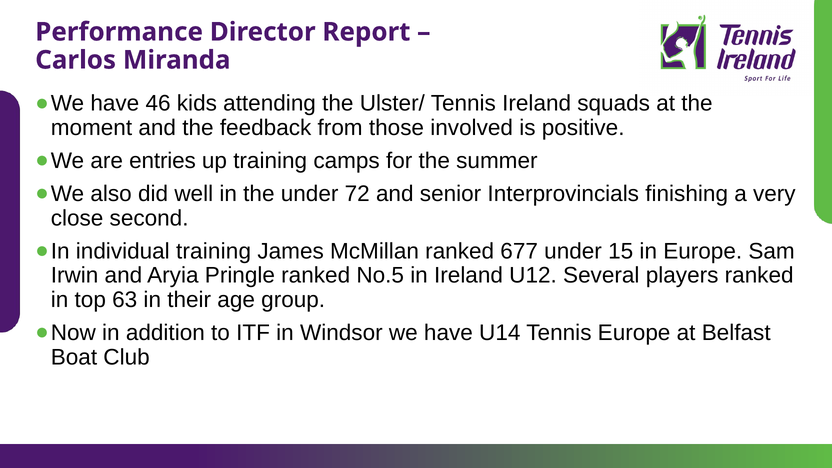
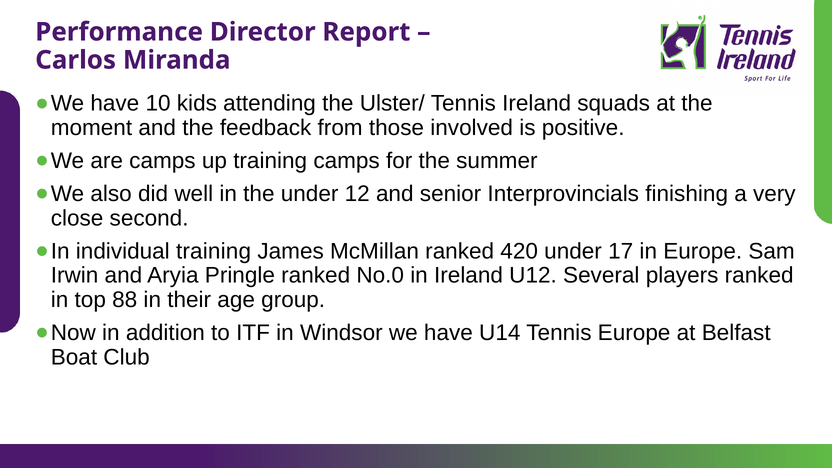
46: 46 -> 10
are entries: entries -> camps
72: 72 -> 12
677: 677 -> 420
15: 15 -> 17
No.5: No.5 -> No.0
63: 63 -> 88
